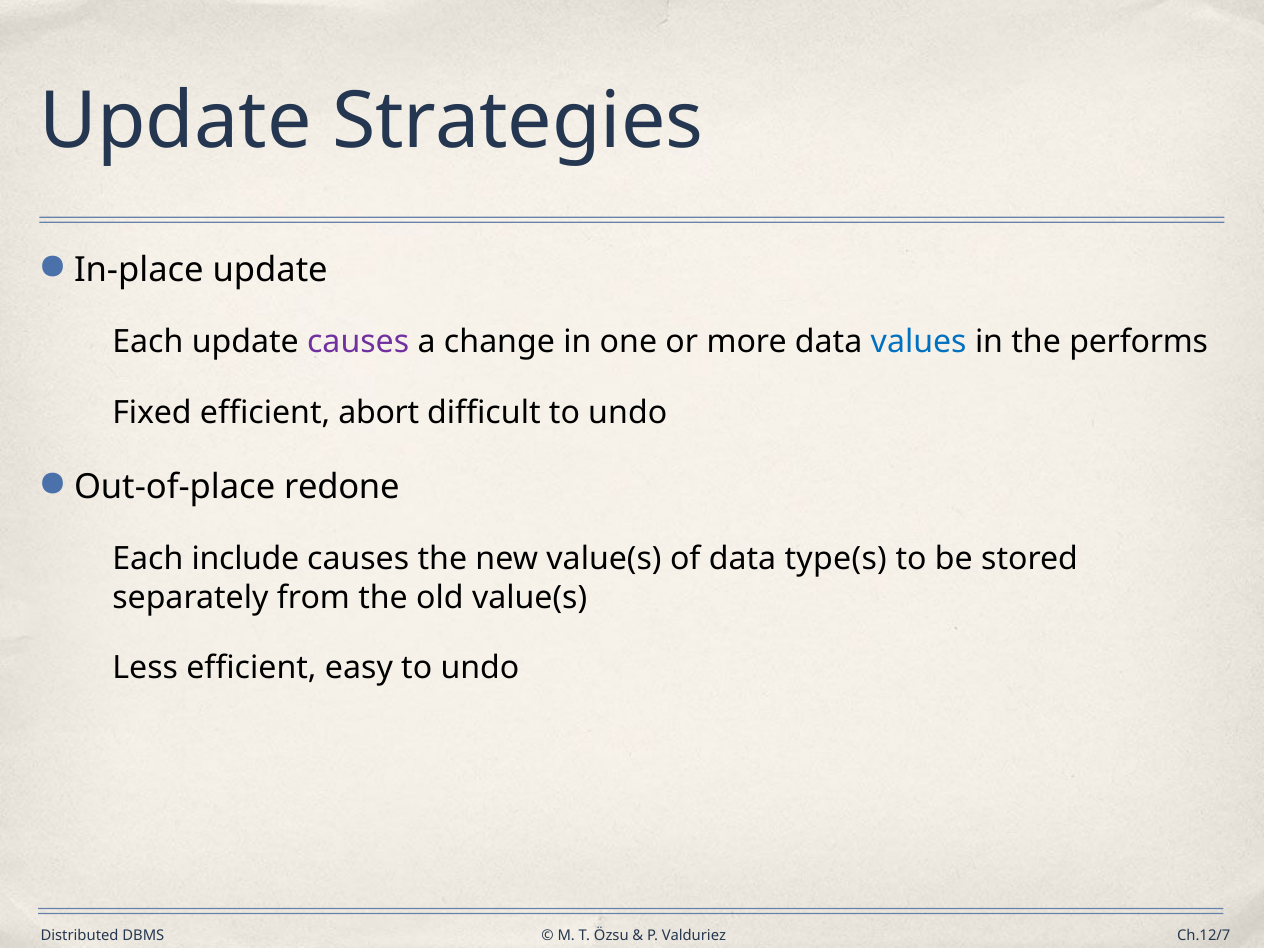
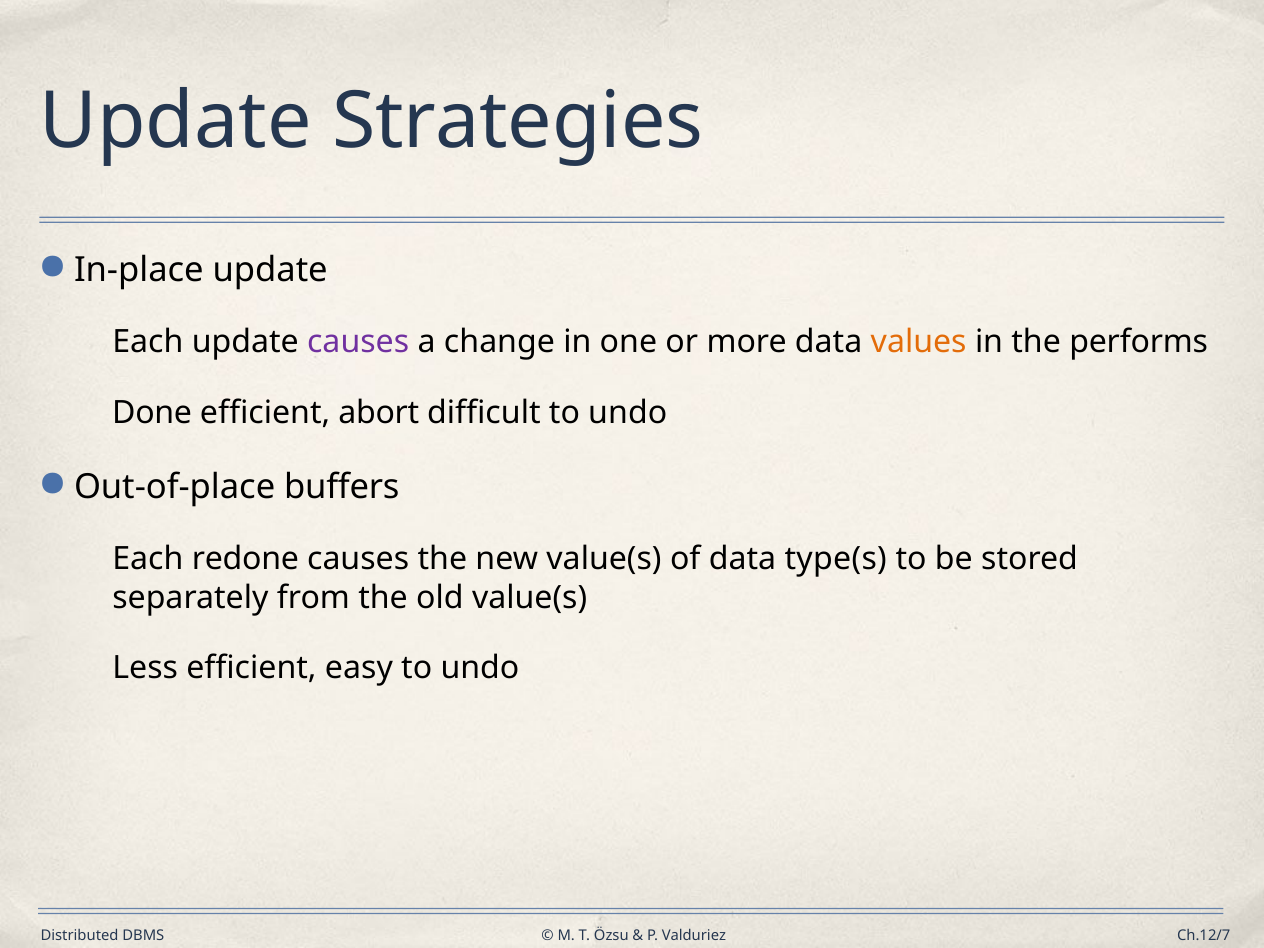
values colour: blue -> orange
Fixed: Fixed -> Done
redone: redone -> buffers
include: include -> redone
